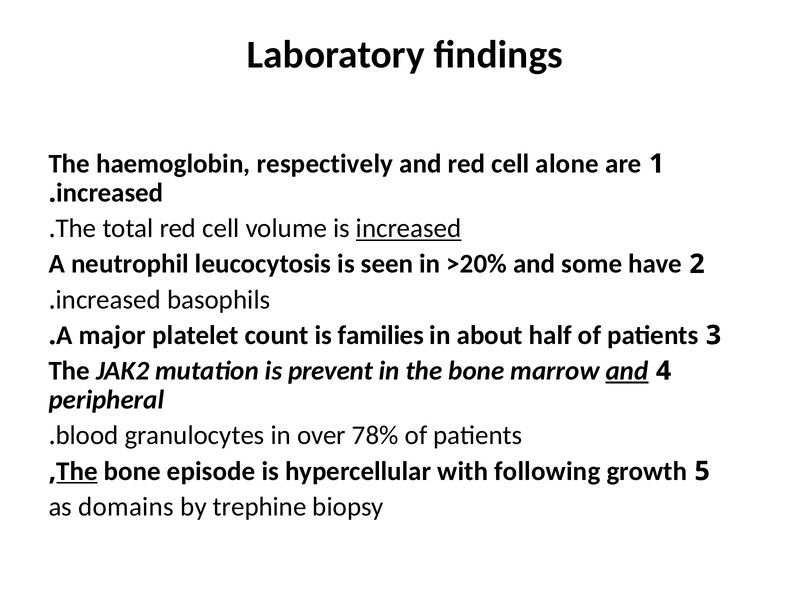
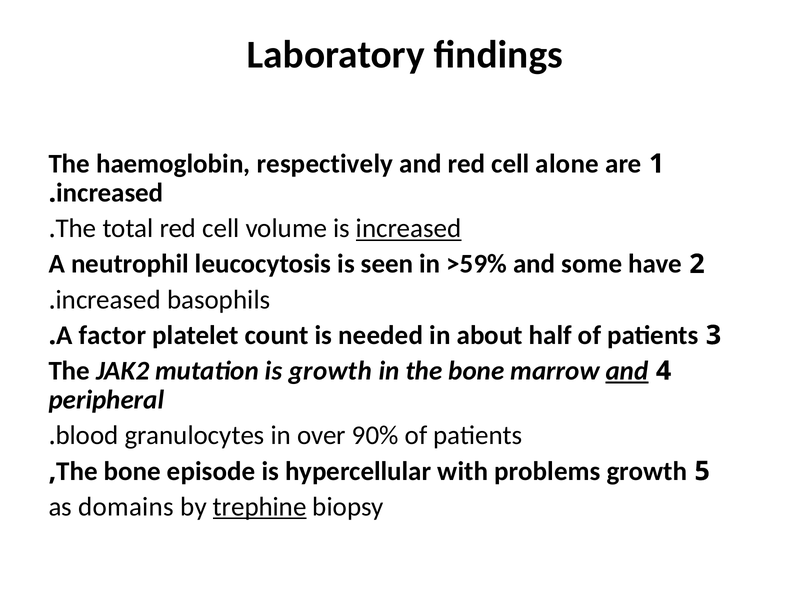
>20%: >20% -> >59%
major: major -> factor
families: families -> needed
is prevent: prevent -> growth
78%: 78% -> 90%
The at (77, 472) underline: present -> none
following: following -> problems
trephine underline: none -> present
